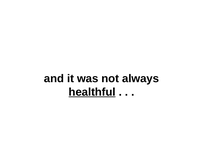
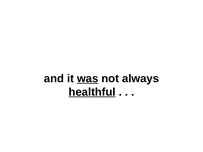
was underline: none -> present
